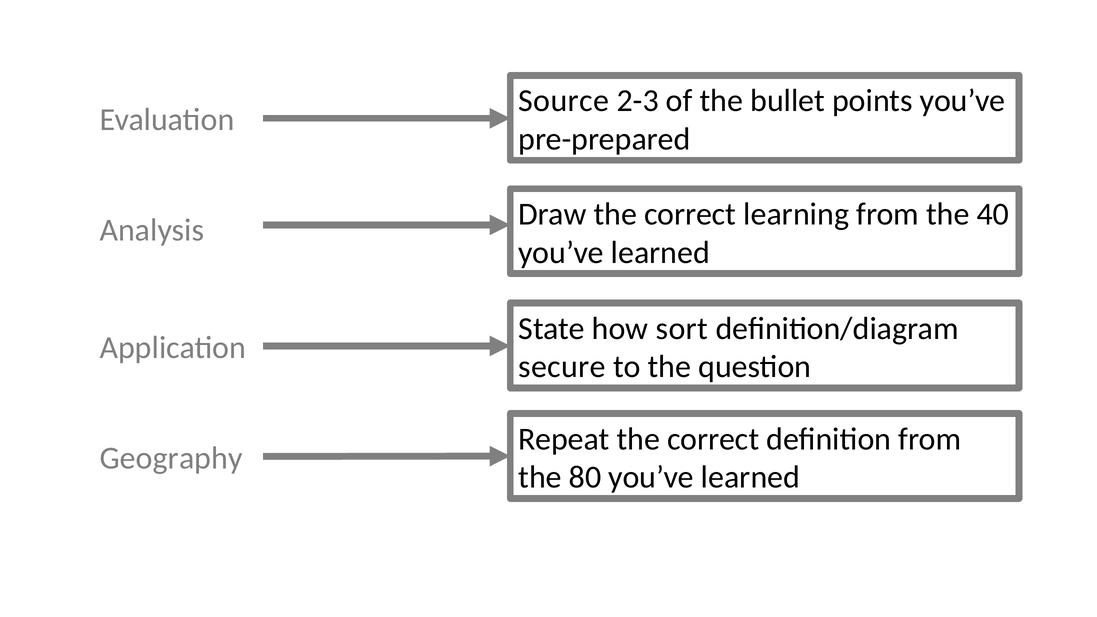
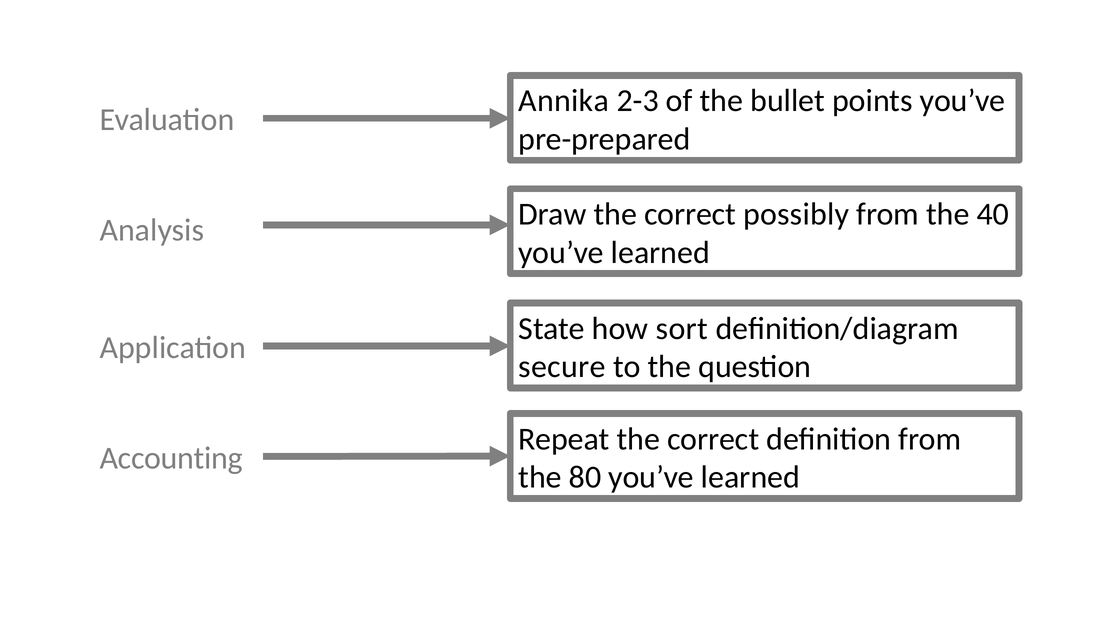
Source: Source -> Annika
learning: learning -> possibly
Geography: Geography -> Accounting
